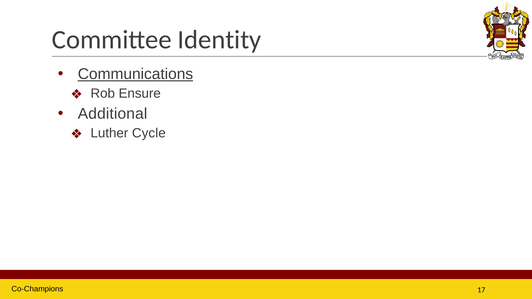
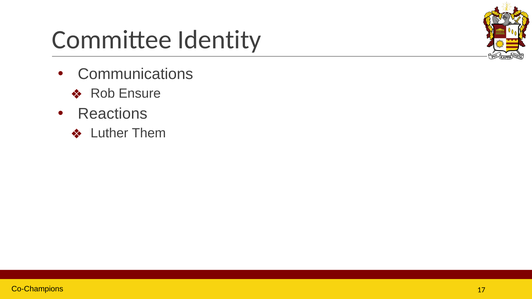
Communications underline: present -> none
Additional: Additional -> Reactions
Cycle: Cycle -> Them
